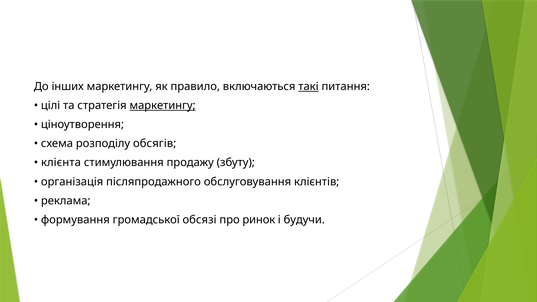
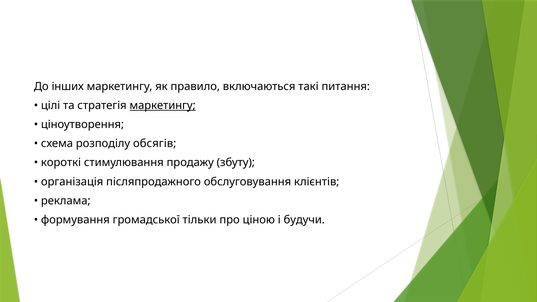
такі underline: present -> none
клієнта: клієнта -> короткі
обсязі: обсязі -> тільки
ринок: ринок -> ціною
